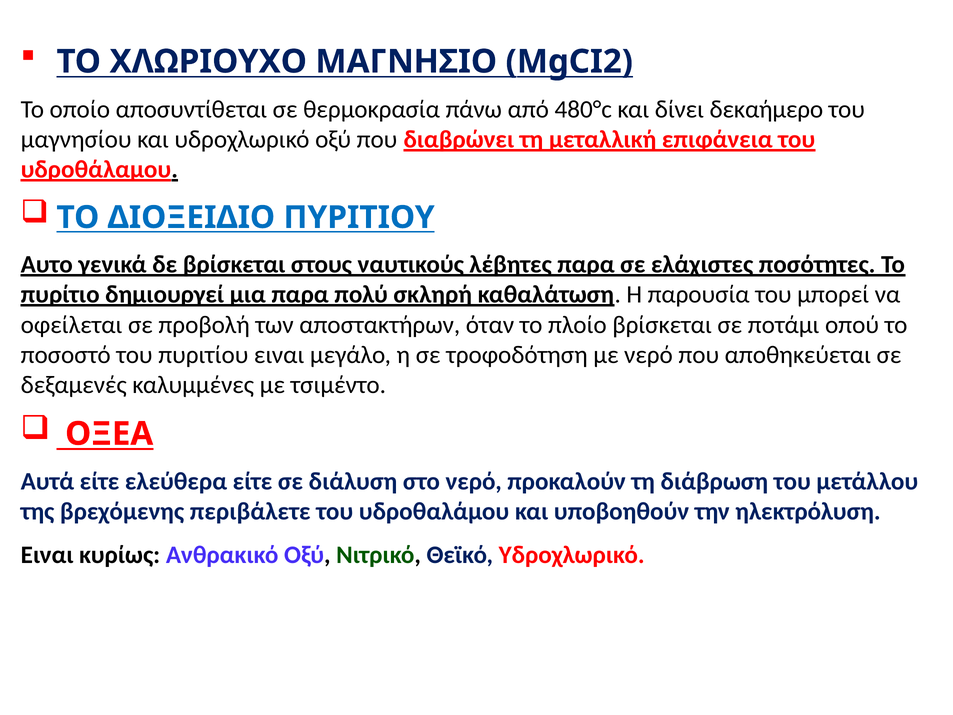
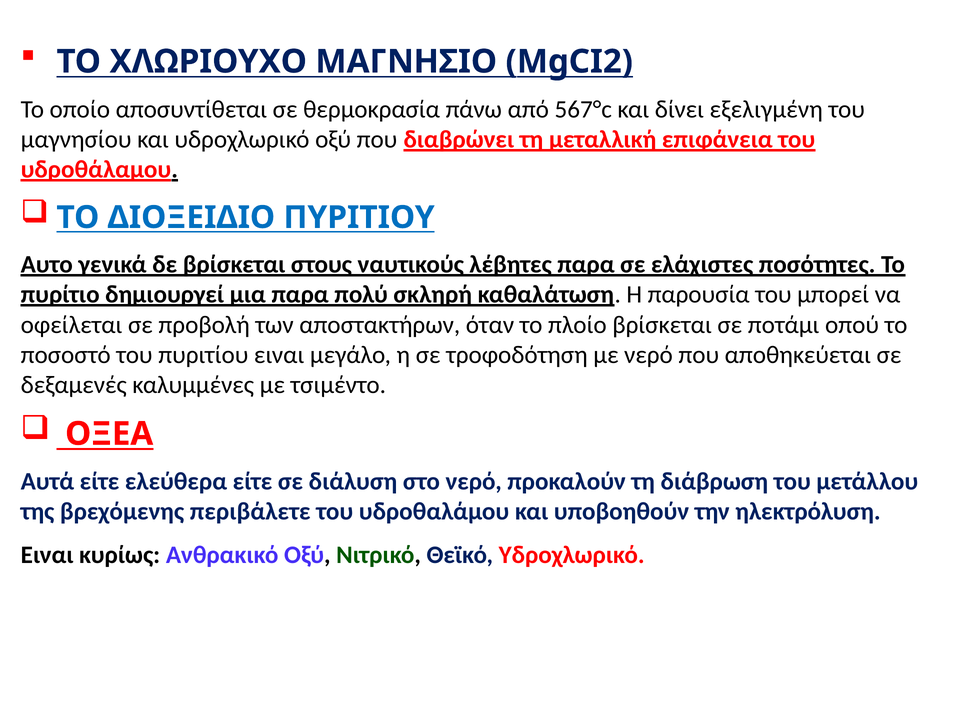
480°c: 480°c -> 567°c
δεκαήμερο: δεκαήμερο -> εξελιγμένη
